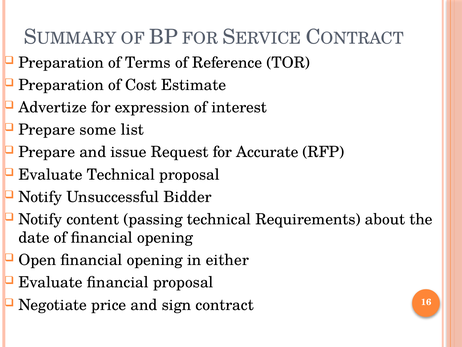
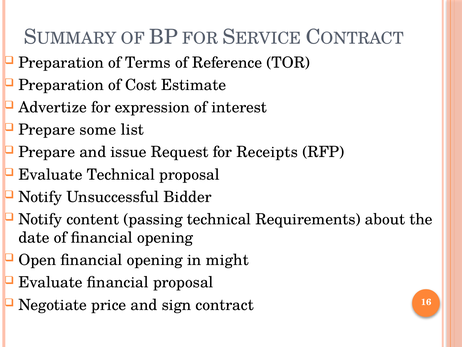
Accurate: Accurate -> Receipts
either: either -> might
